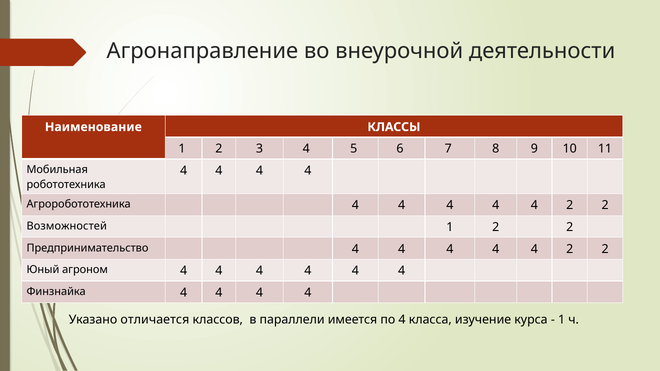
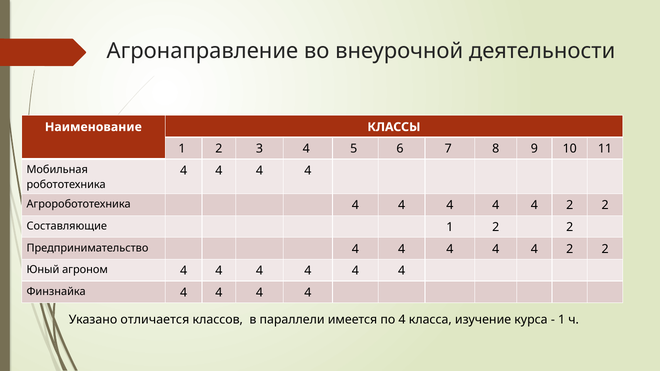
Возможностей: Возможностей -> Составляющие
